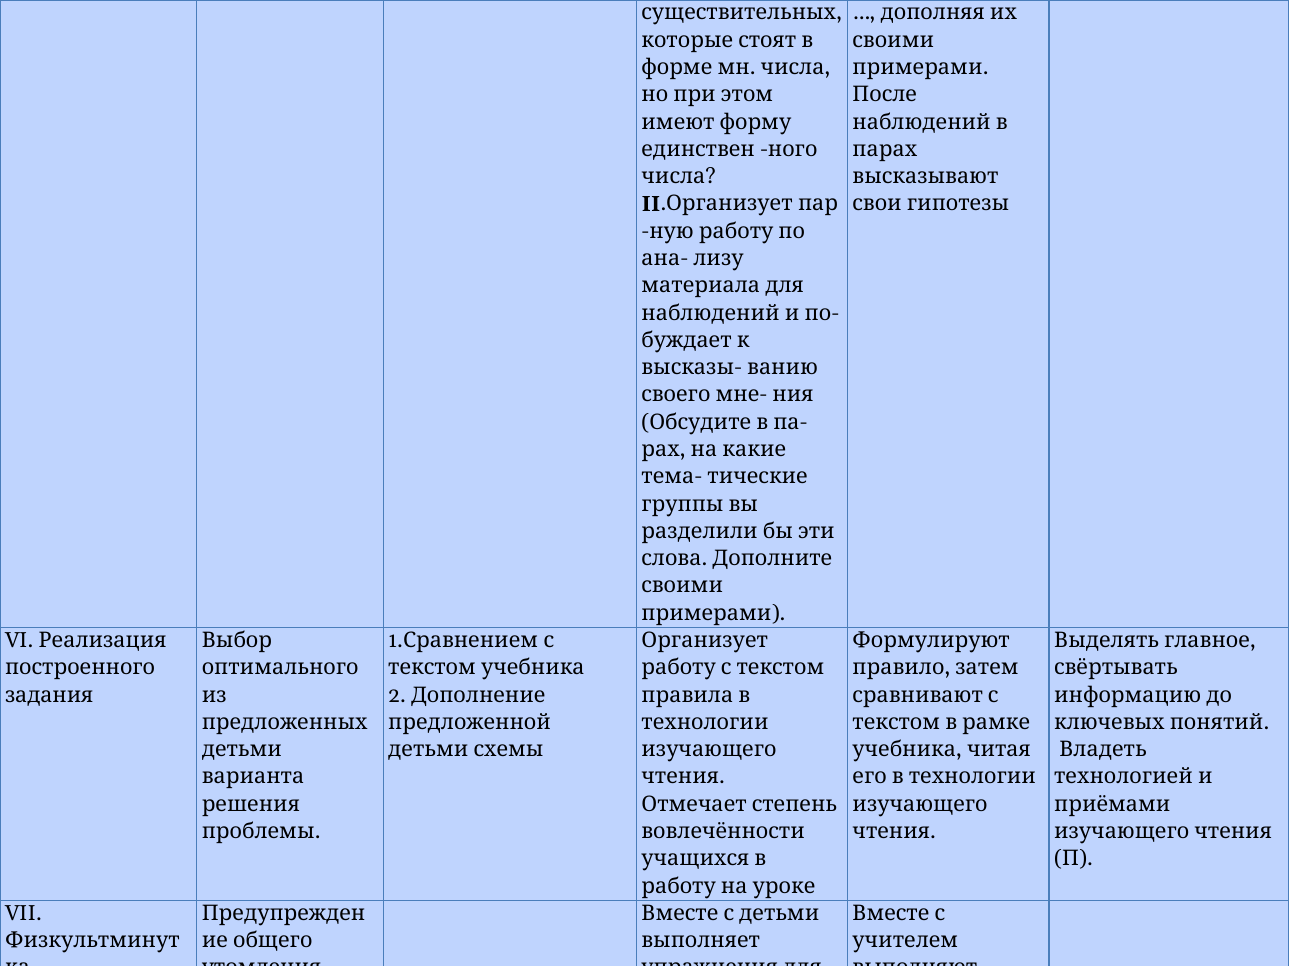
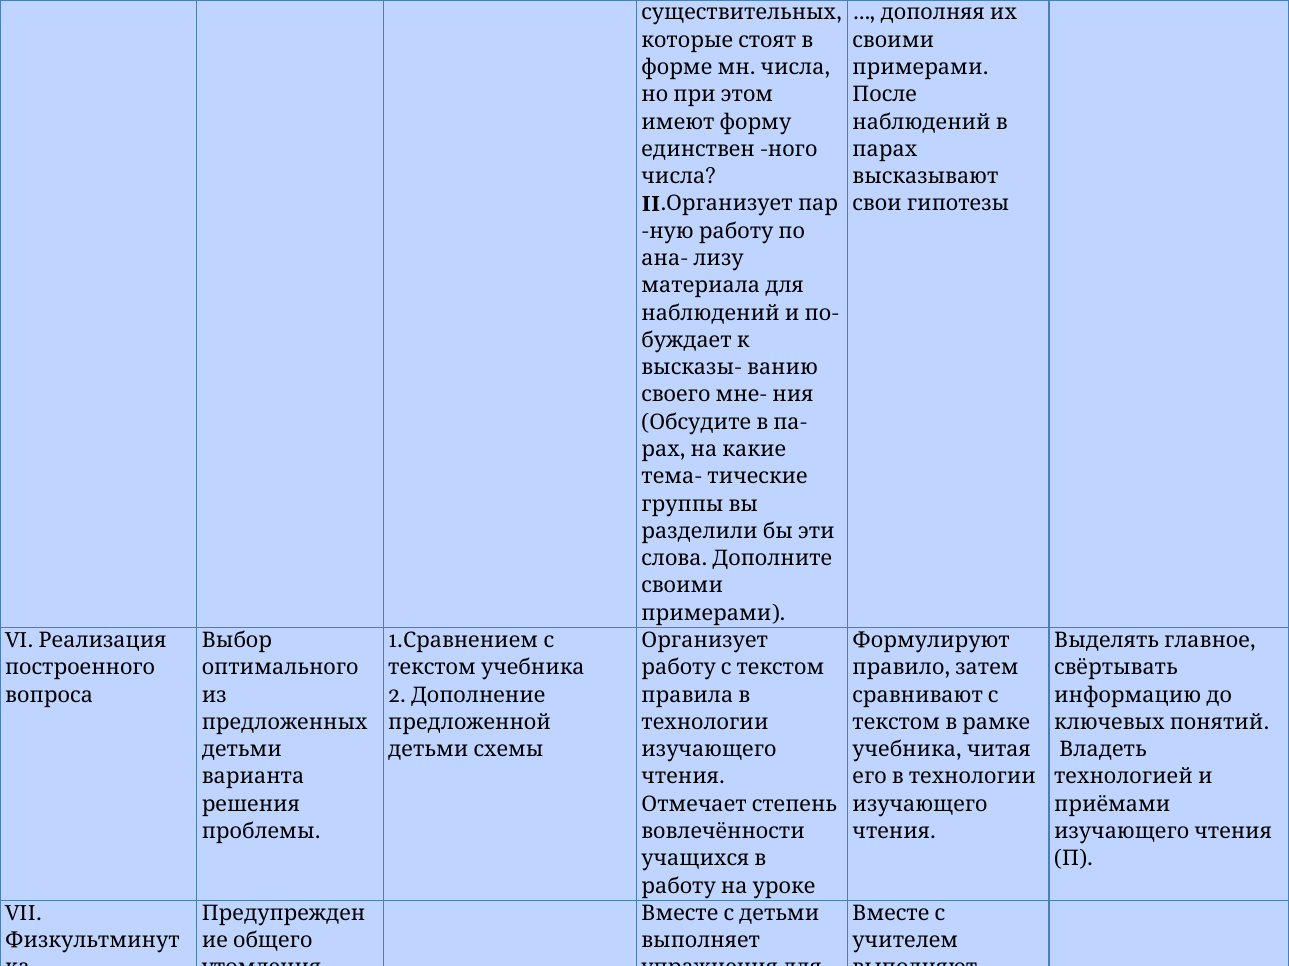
задания: задания -> вопроса
